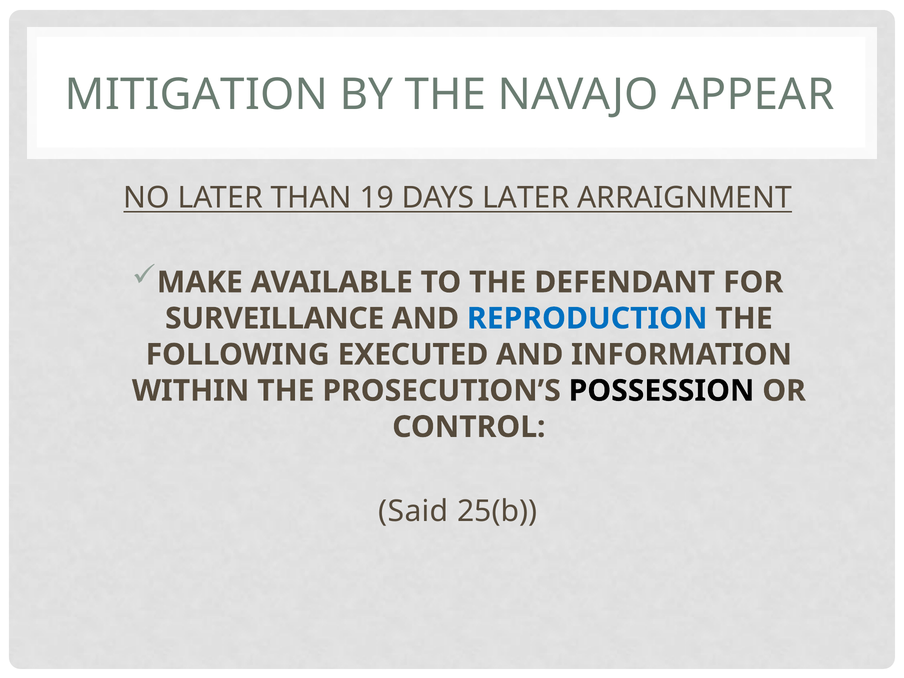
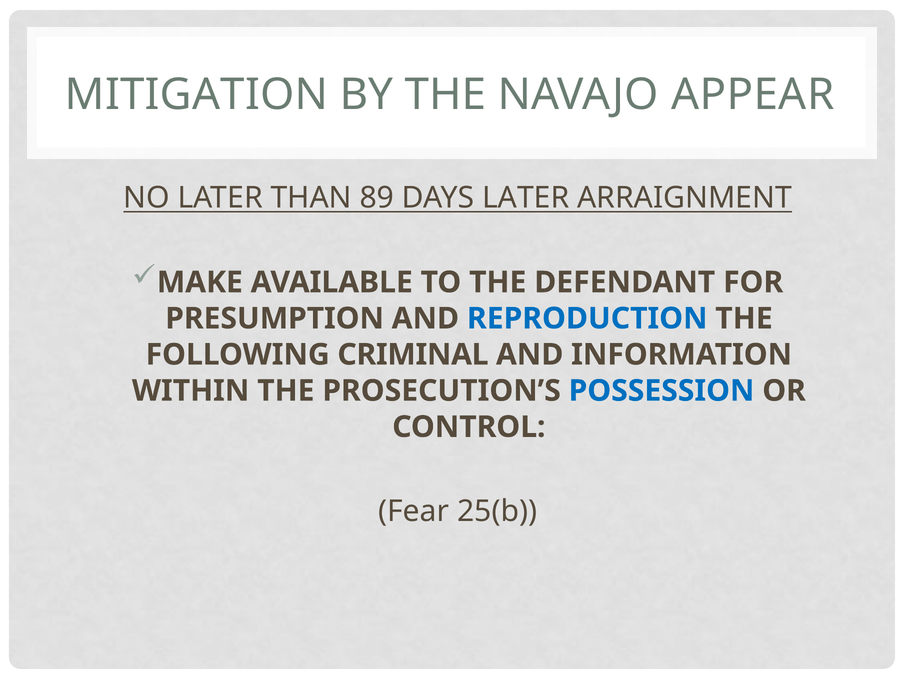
19: 19 -> 89
SURVEILLANCE: SURVEILLANCE -> PRESUMPTION
EXECUTED: EXECUTED -> CRIMINAL
POSSESSION colour: black -> blue
Said: Said -> Fear
